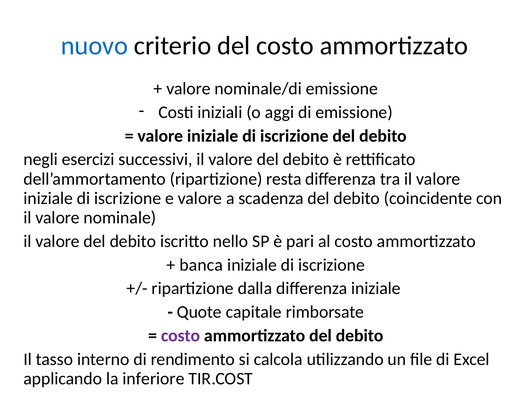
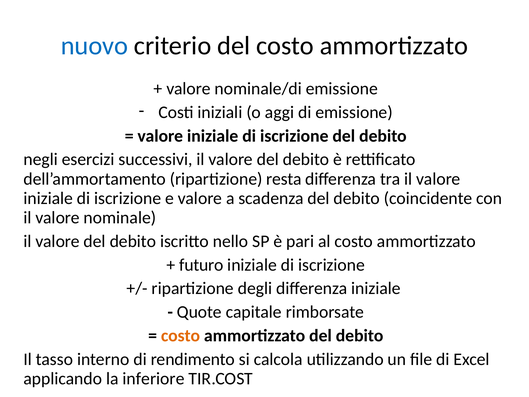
banca: banca -> futuro
dalla: dalla -> degli
costo at (181, 335) colour: purple -> orange
